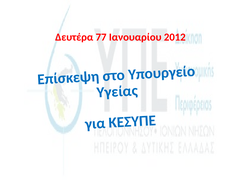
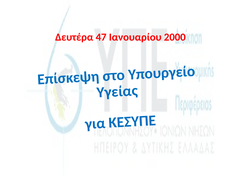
77: 77 -> 47
2012: 2012 -> 2000
